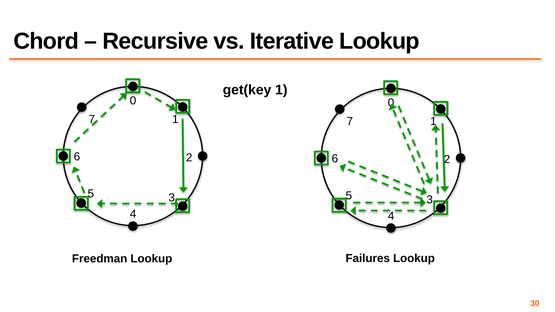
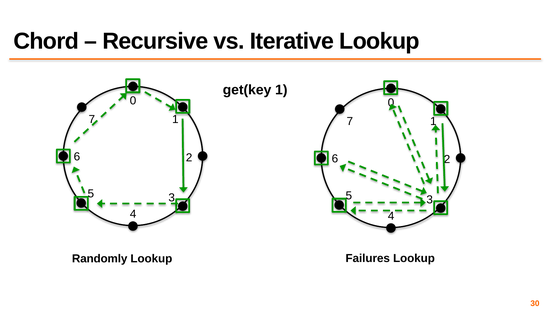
Freedman: Freedman -> Randomly
